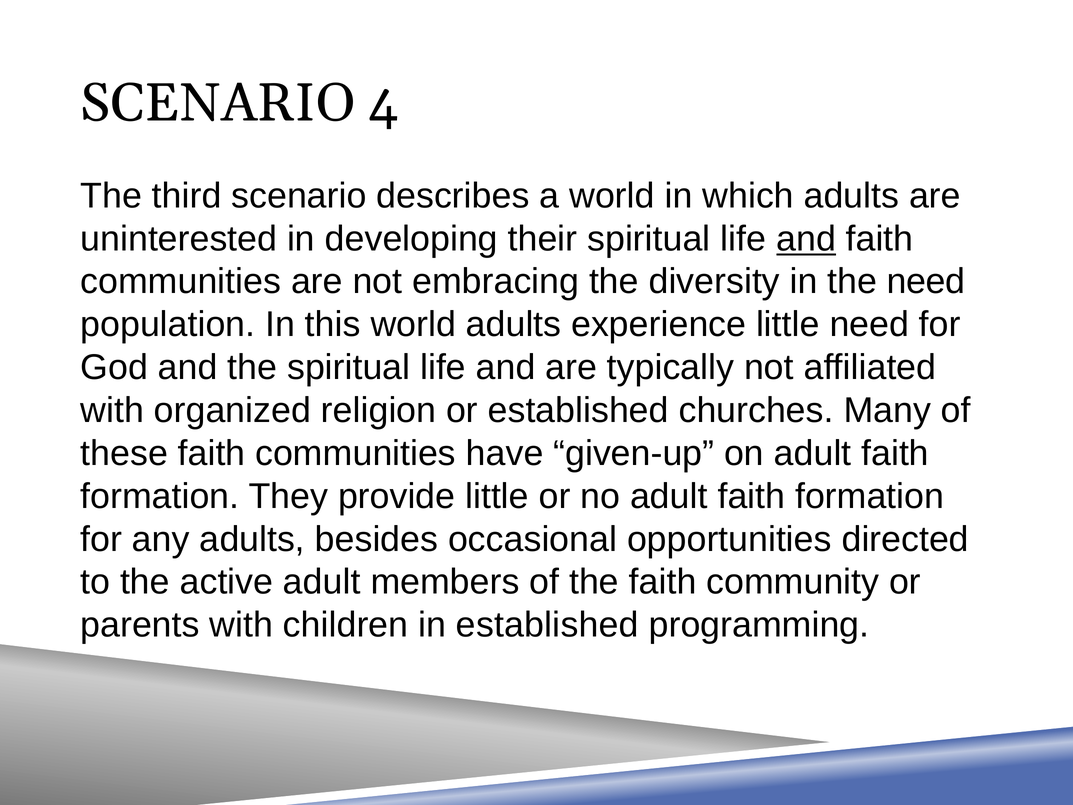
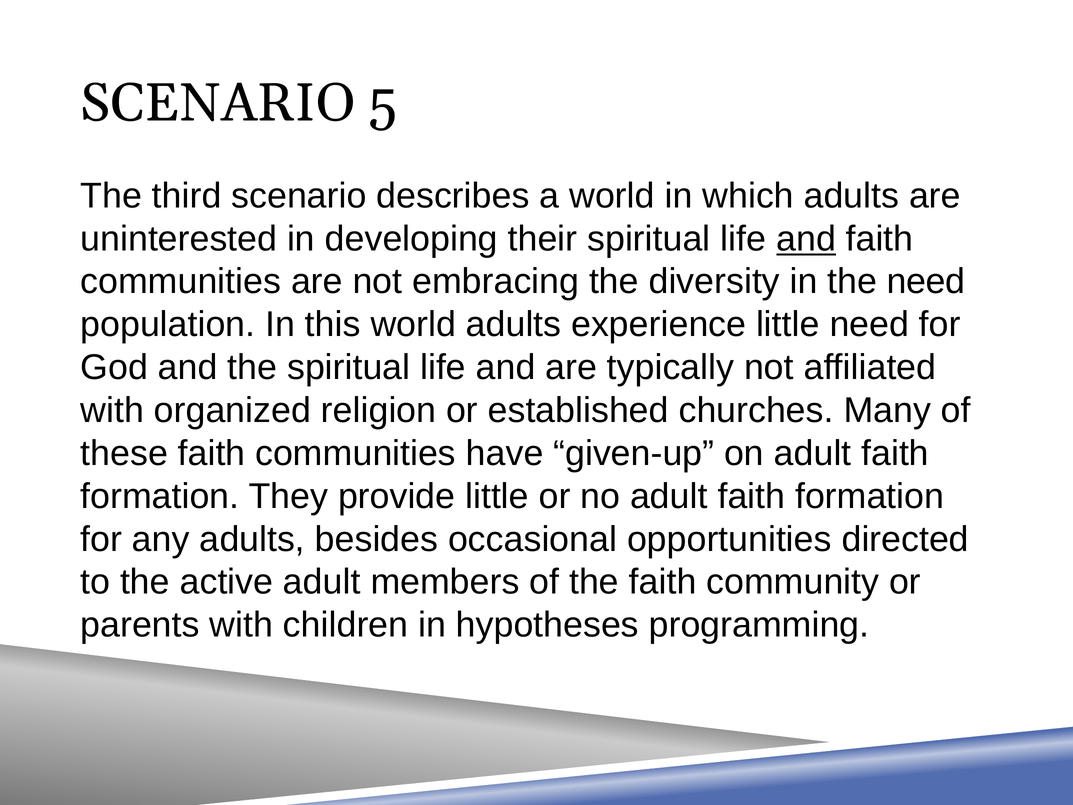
4: 4 -> 5
in established: established -> hypotheses
